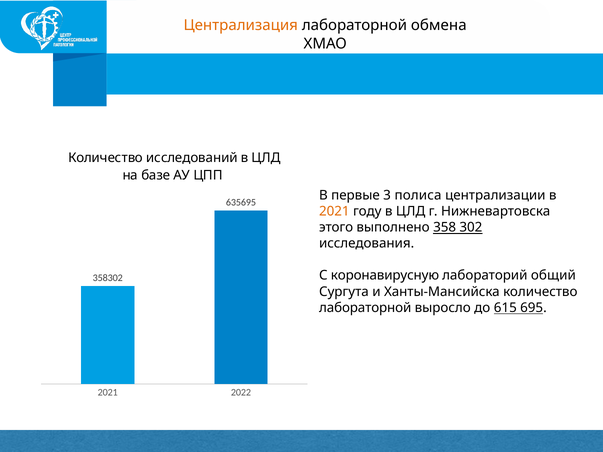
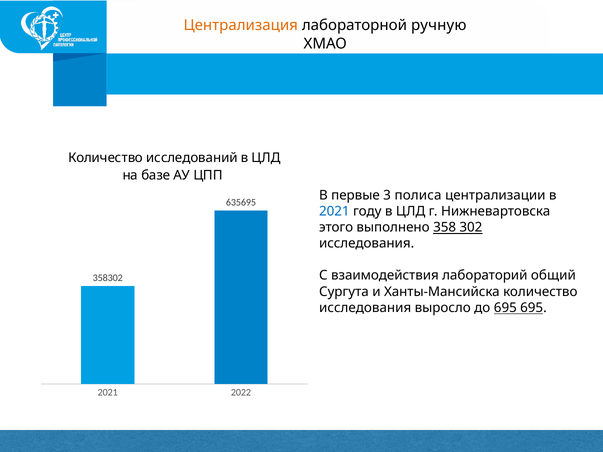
обмена: обмена -> ручную
2021 at (334, 211) colour: orange -> blue
коронавирусную: коронавирусную -> взаимодействия
лабораторной at (365, 308): лабораторной -> исследования
до 615: 615 -> 695
